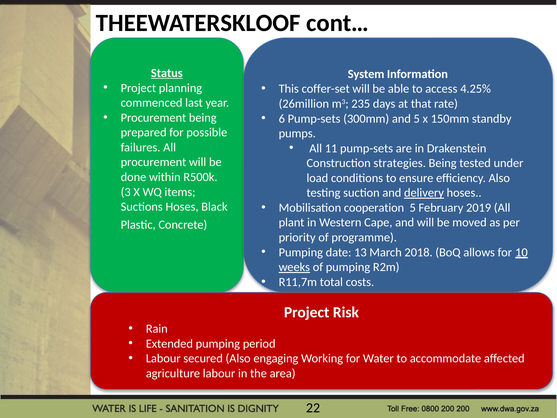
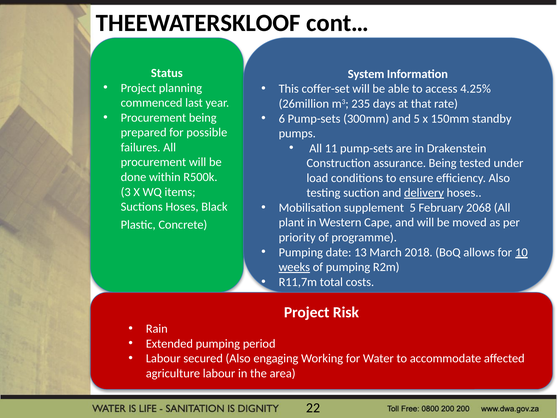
Status underline: present -> none
strategies: strategies -> assurance
cooperation: cooperation -> supplement
2019: 2019 -> 2068
